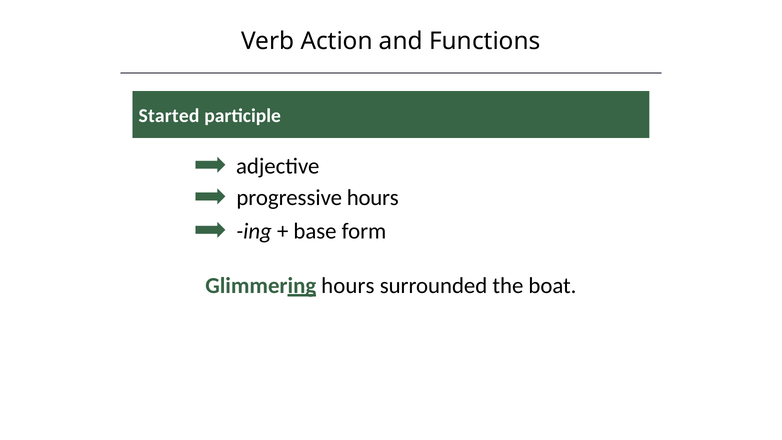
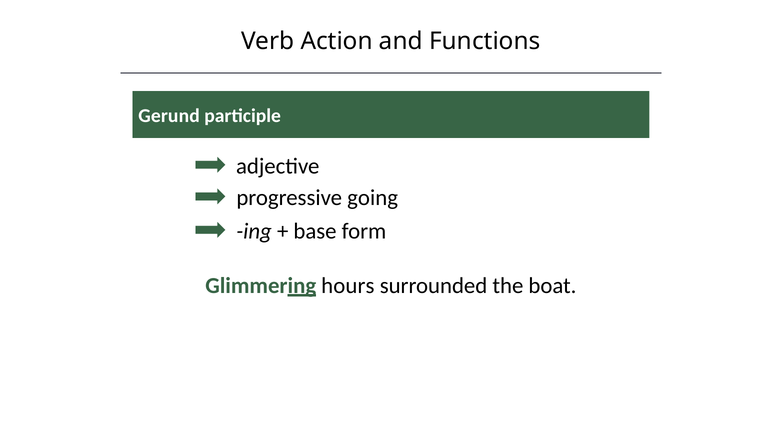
Started: Started -> Gerund
progressive hours: hours -> going
